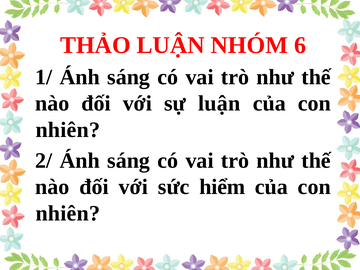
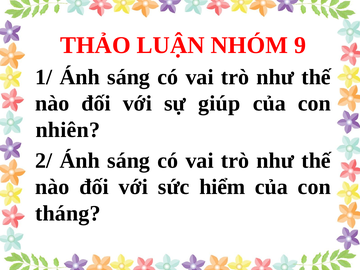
6: 6 -> 9
sự luận: luận -> giúp
nhiên at (68, 213): nhiên -> tháng
